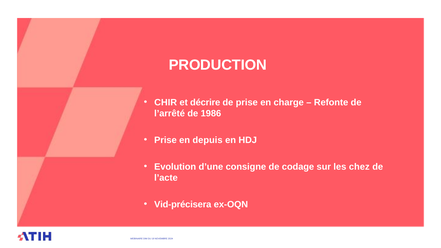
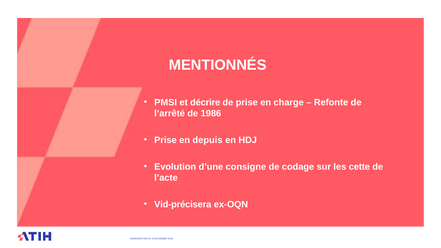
PRODUCTION: PRODUCTION -> MENTIONNÉS
CHIR: CHIR -> PMSI
chez: chez -> cette
